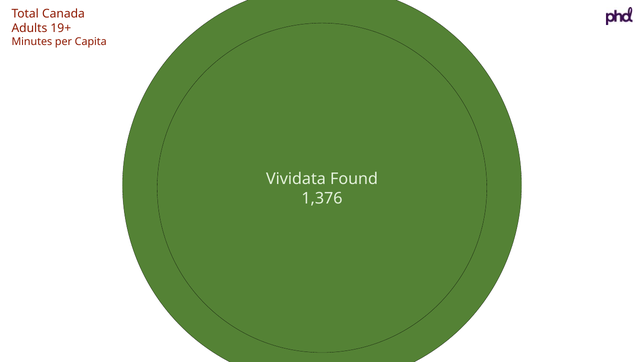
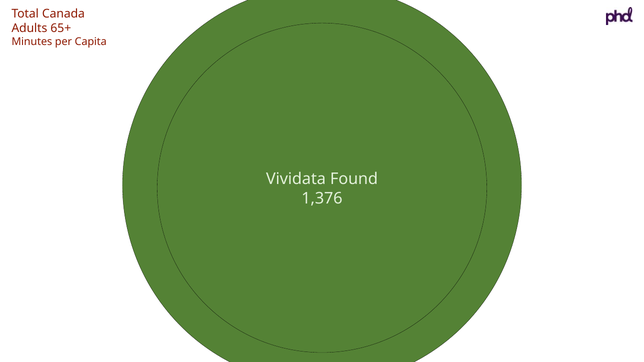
19+: 19+ -> 65+
